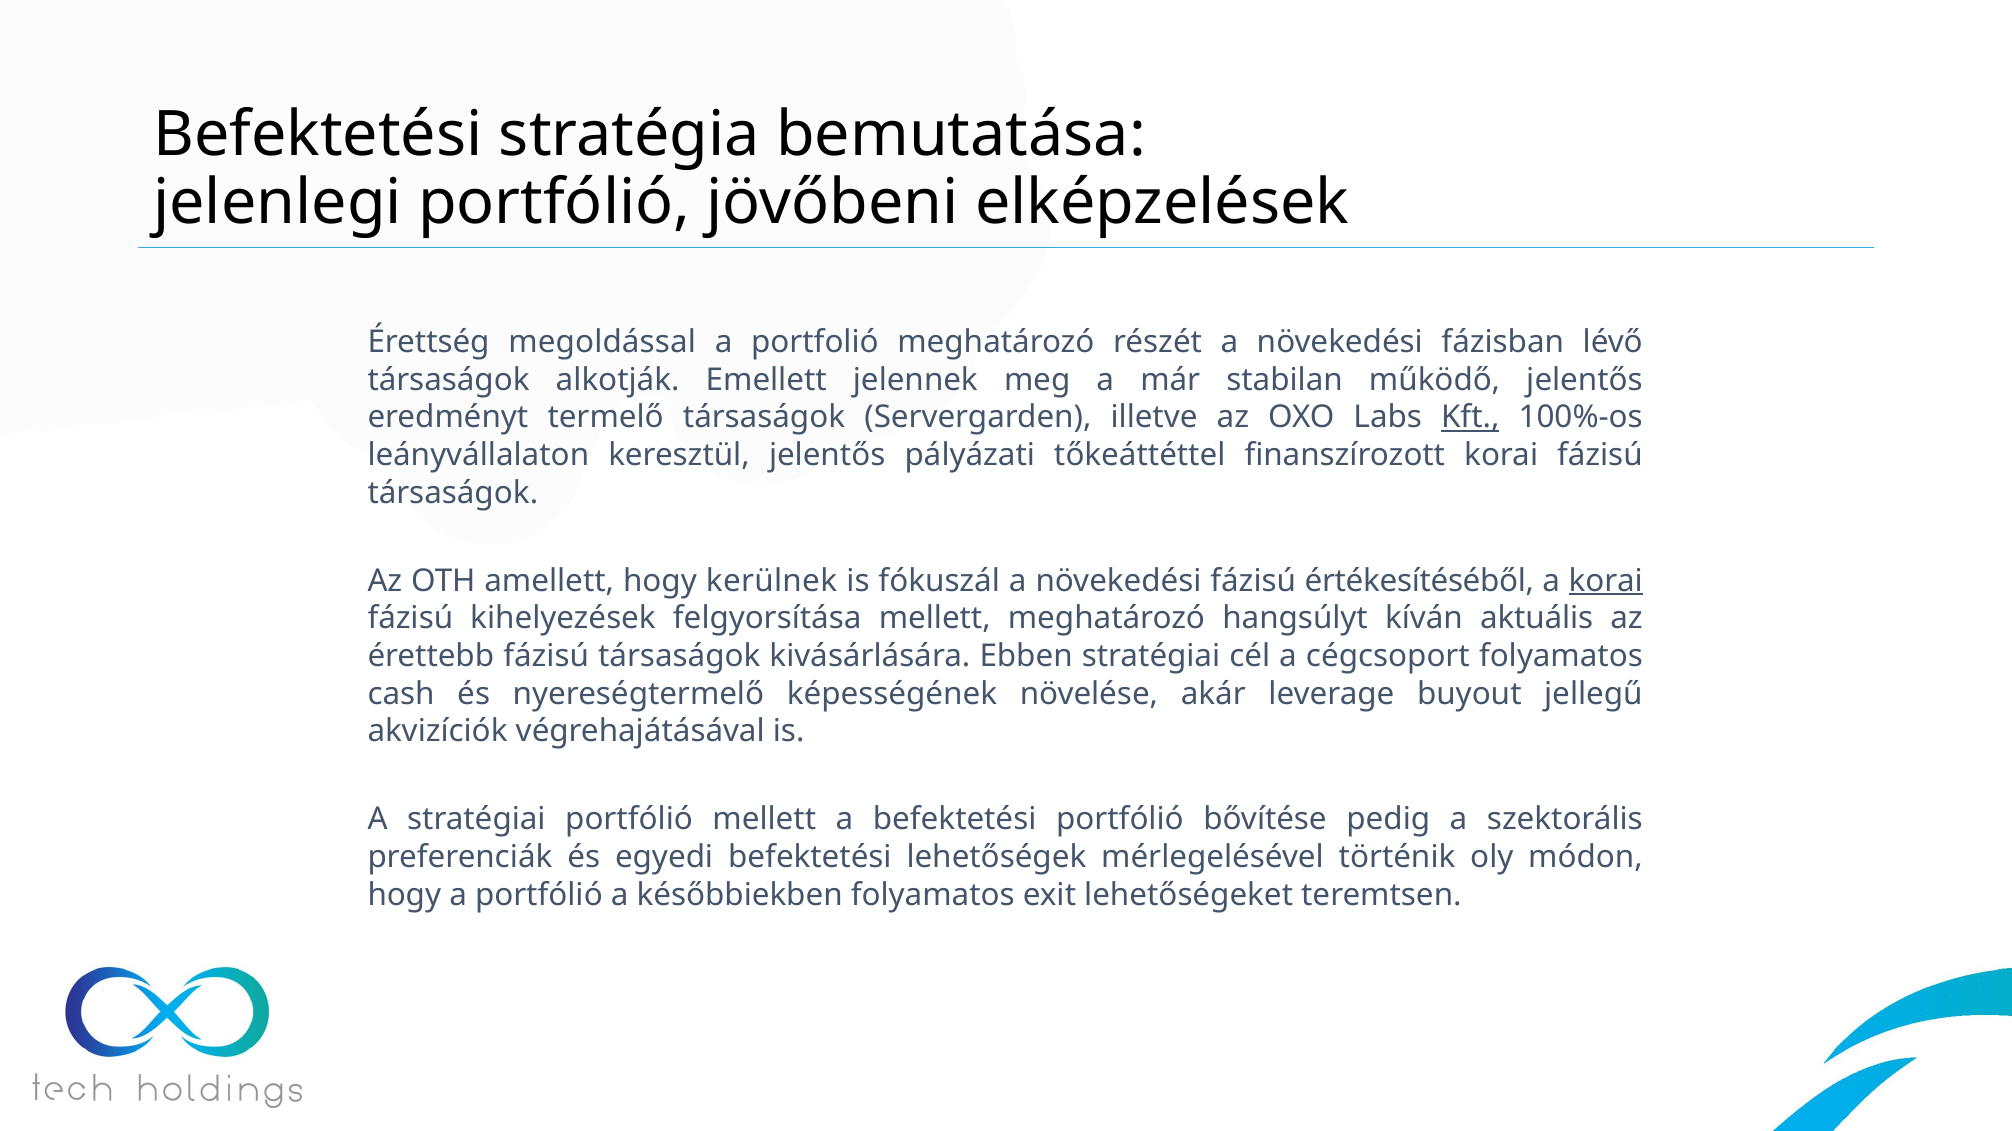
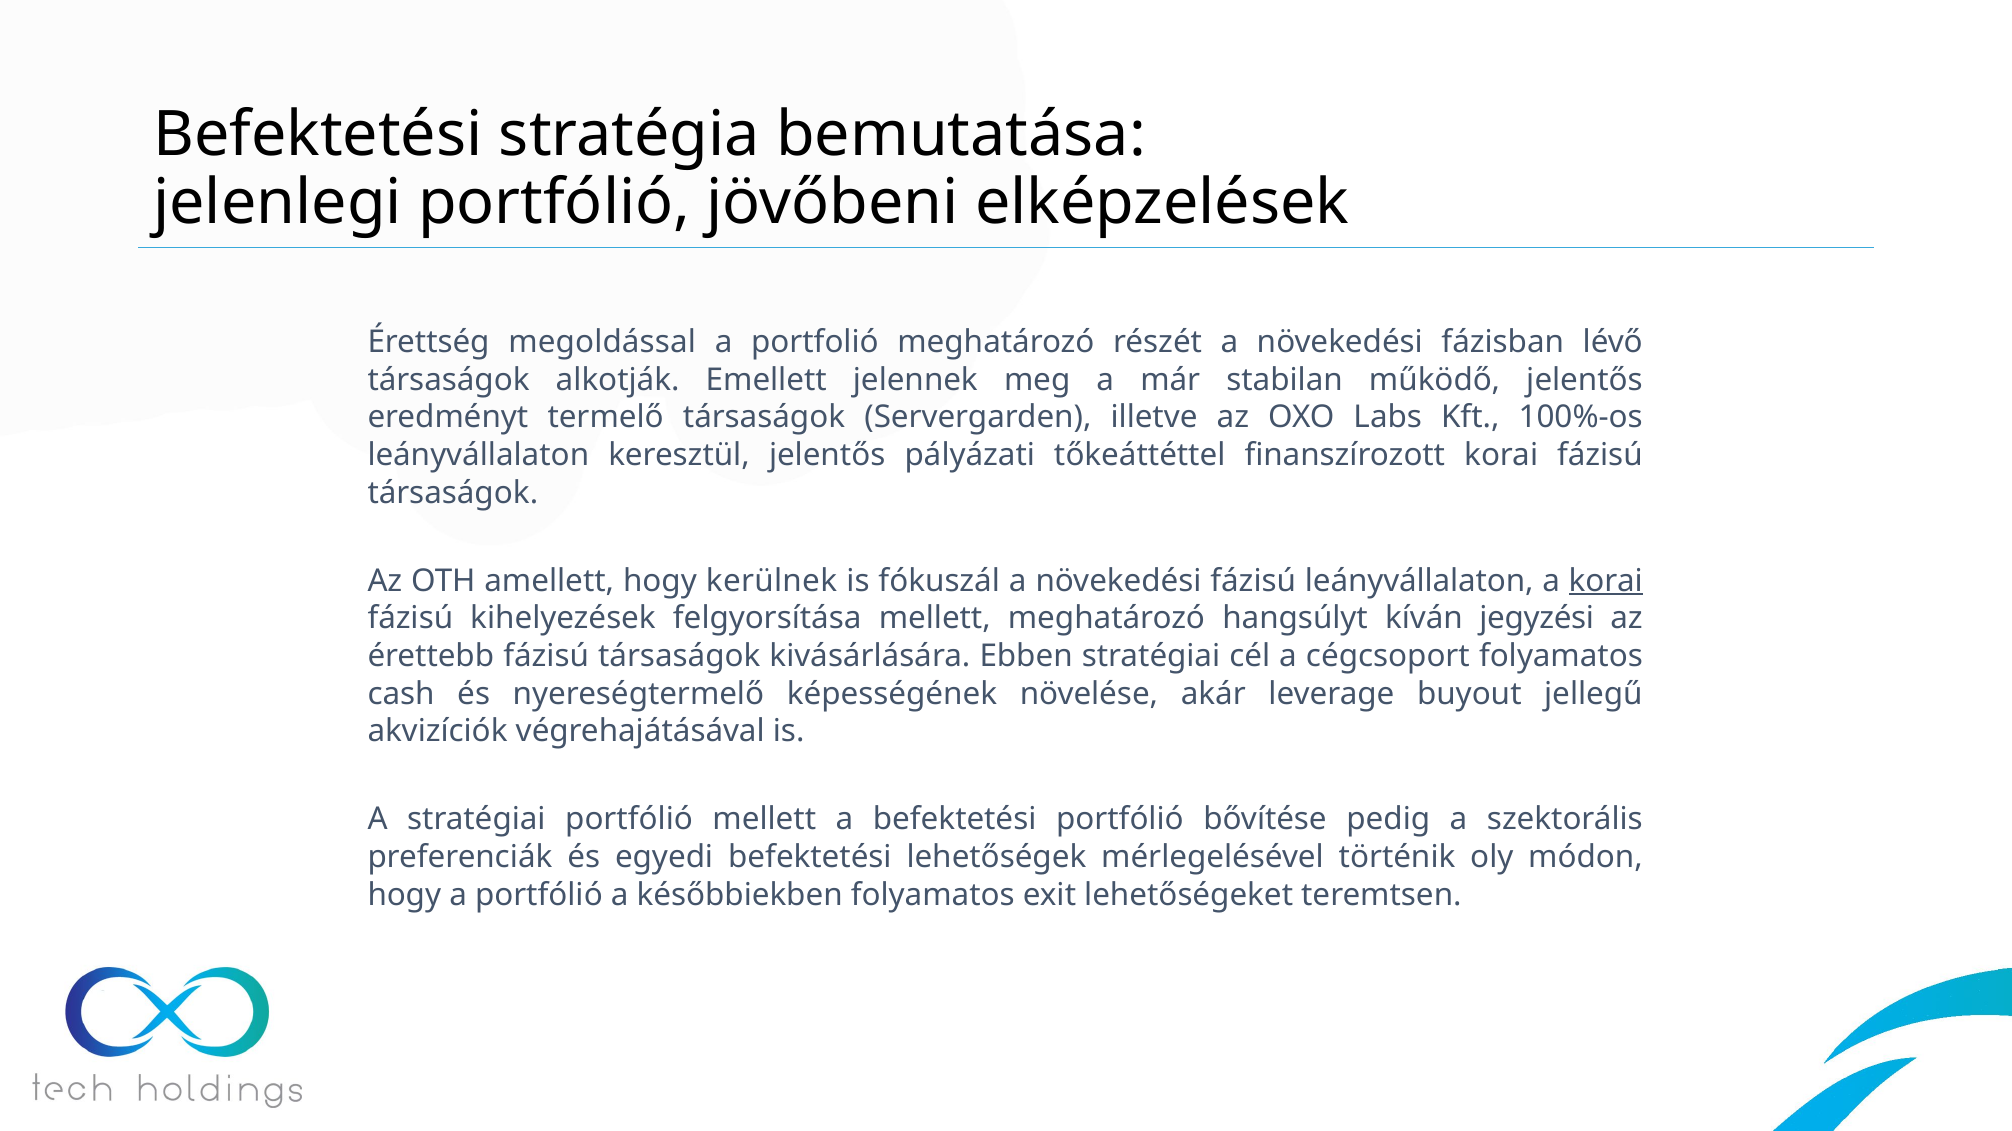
Kft underline: present -> none
fázisú értékesítéséből: értékesítéséből -> leányvállalaton
aktuális: aktuális -> jegyzési
